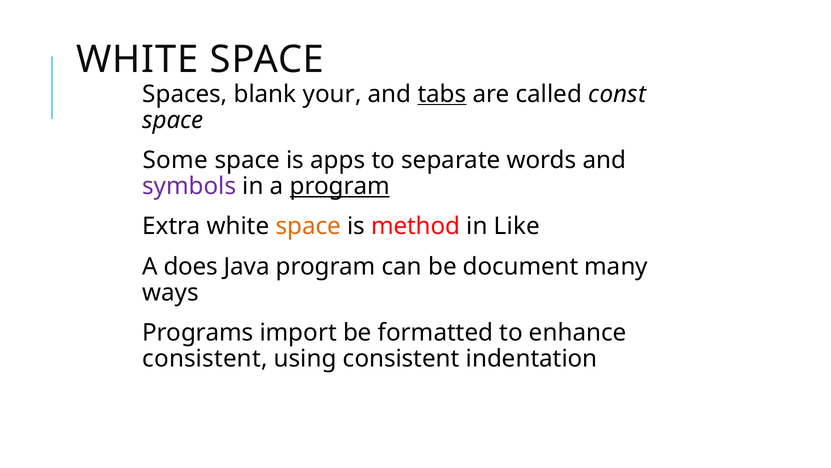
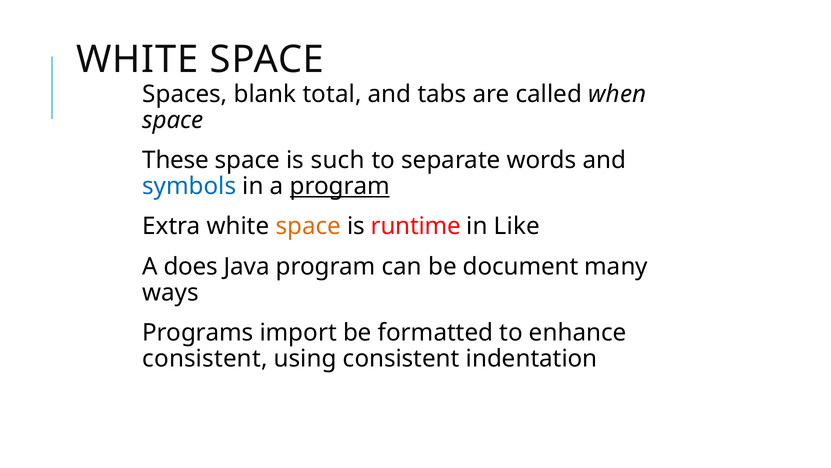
your: your -> total
tabs underline: present -> none
const: const -> when
Some: Some -> These
apps: apps -> such
symbols colour: purple -> blue
method: method -> runtime
